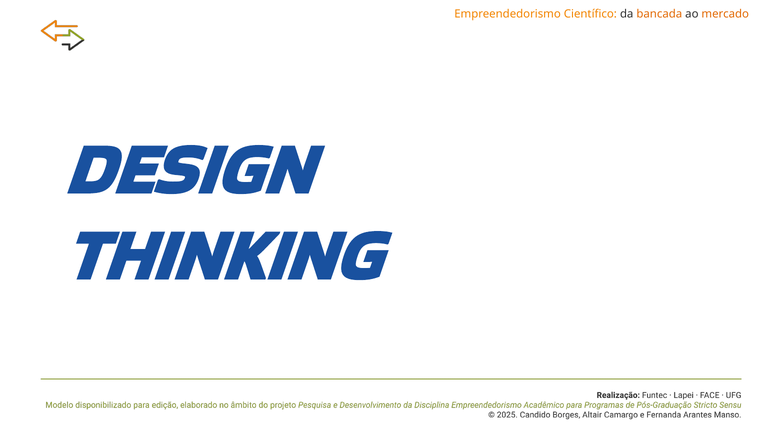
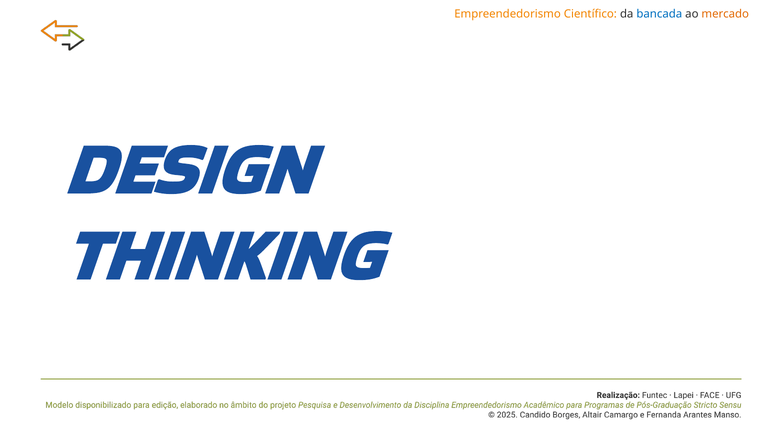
bancada colour: orange -> blue
